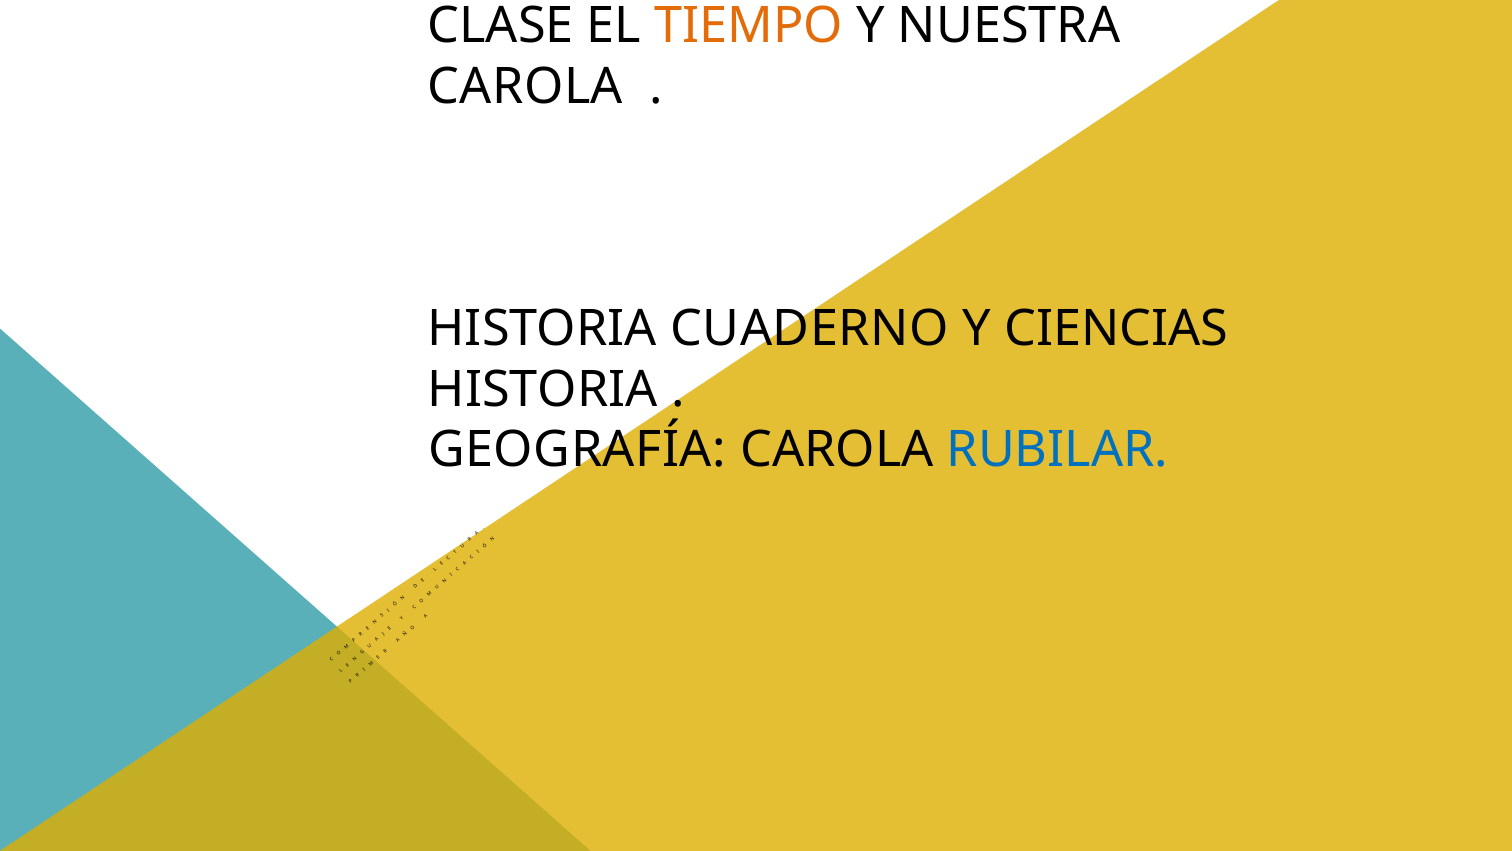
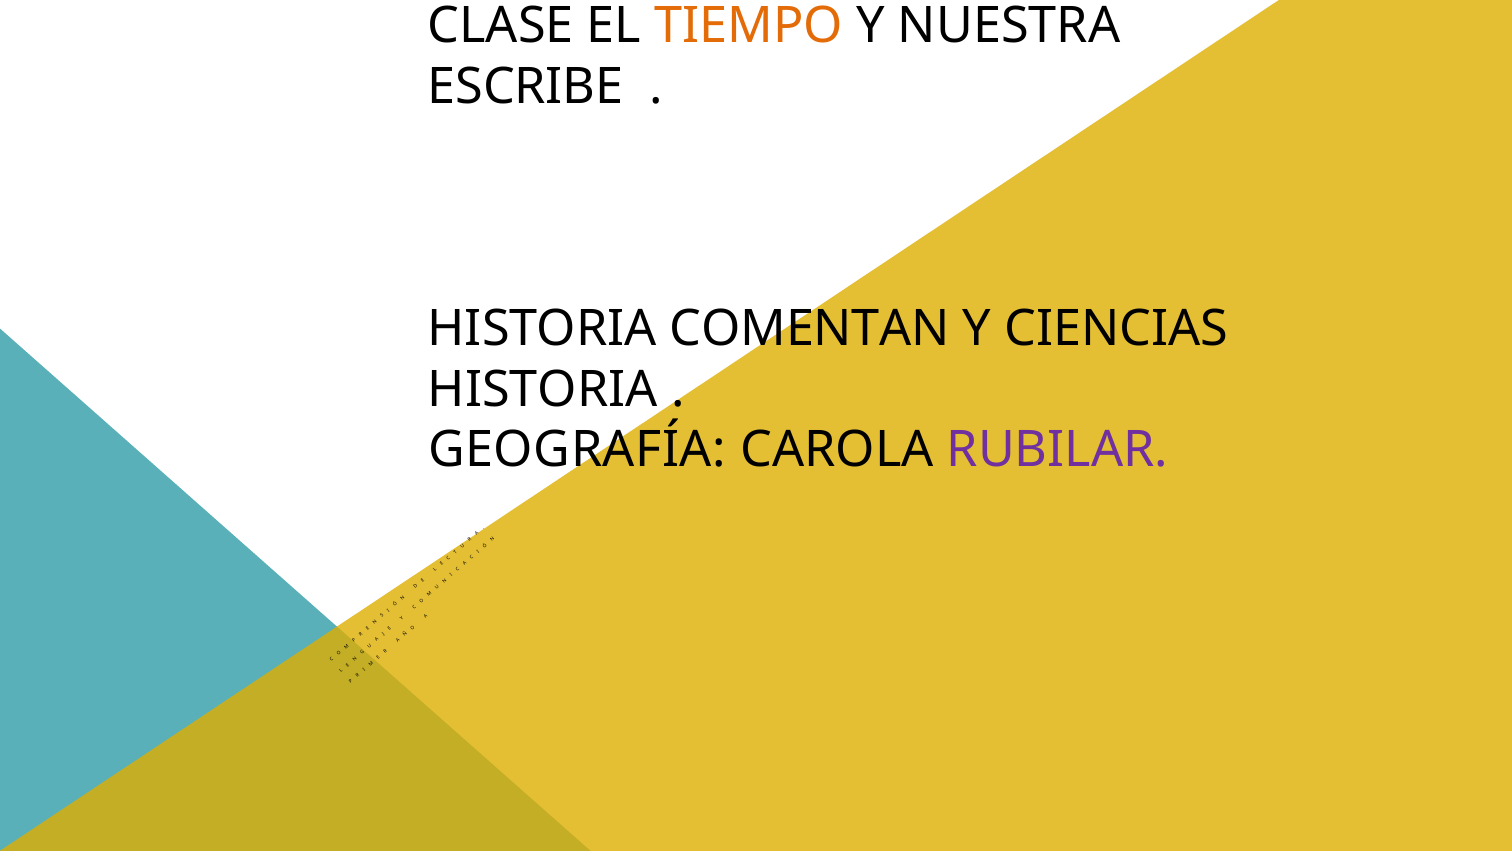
CAROLA at (525, 87): CAROLA -> ESCRIBE
CUADERNO: CUADERNO -> COMENTAN
RUBILAR colour: blue -> purple
